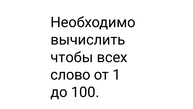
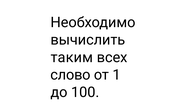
чтобы: чтобы -> таким
